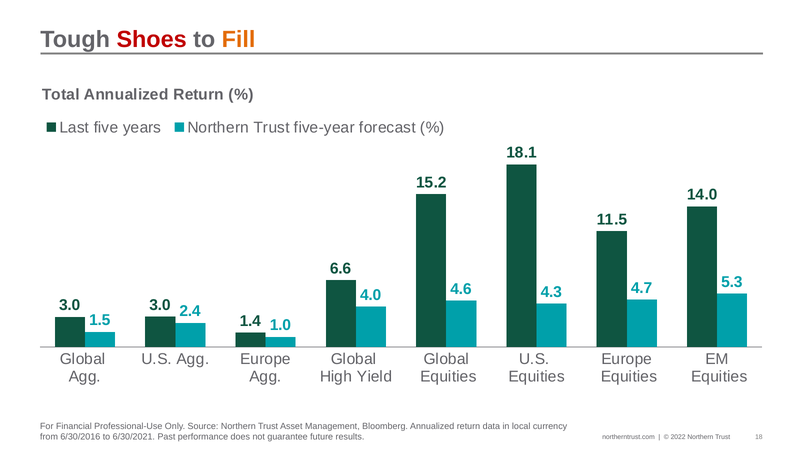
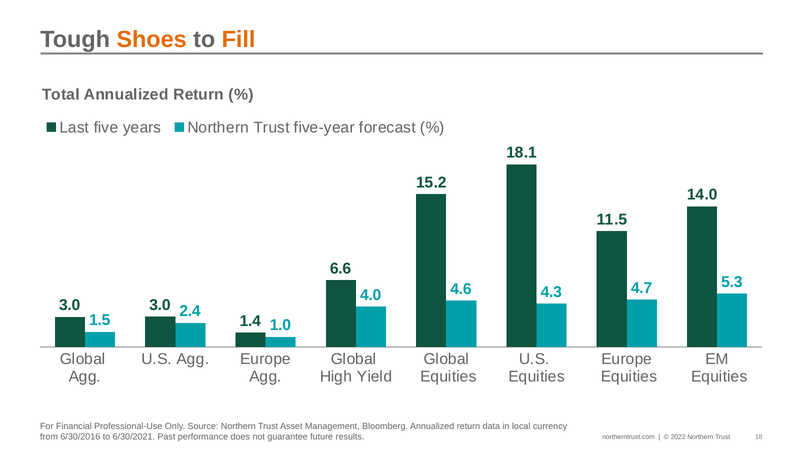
Shoes colour: red -> orange
